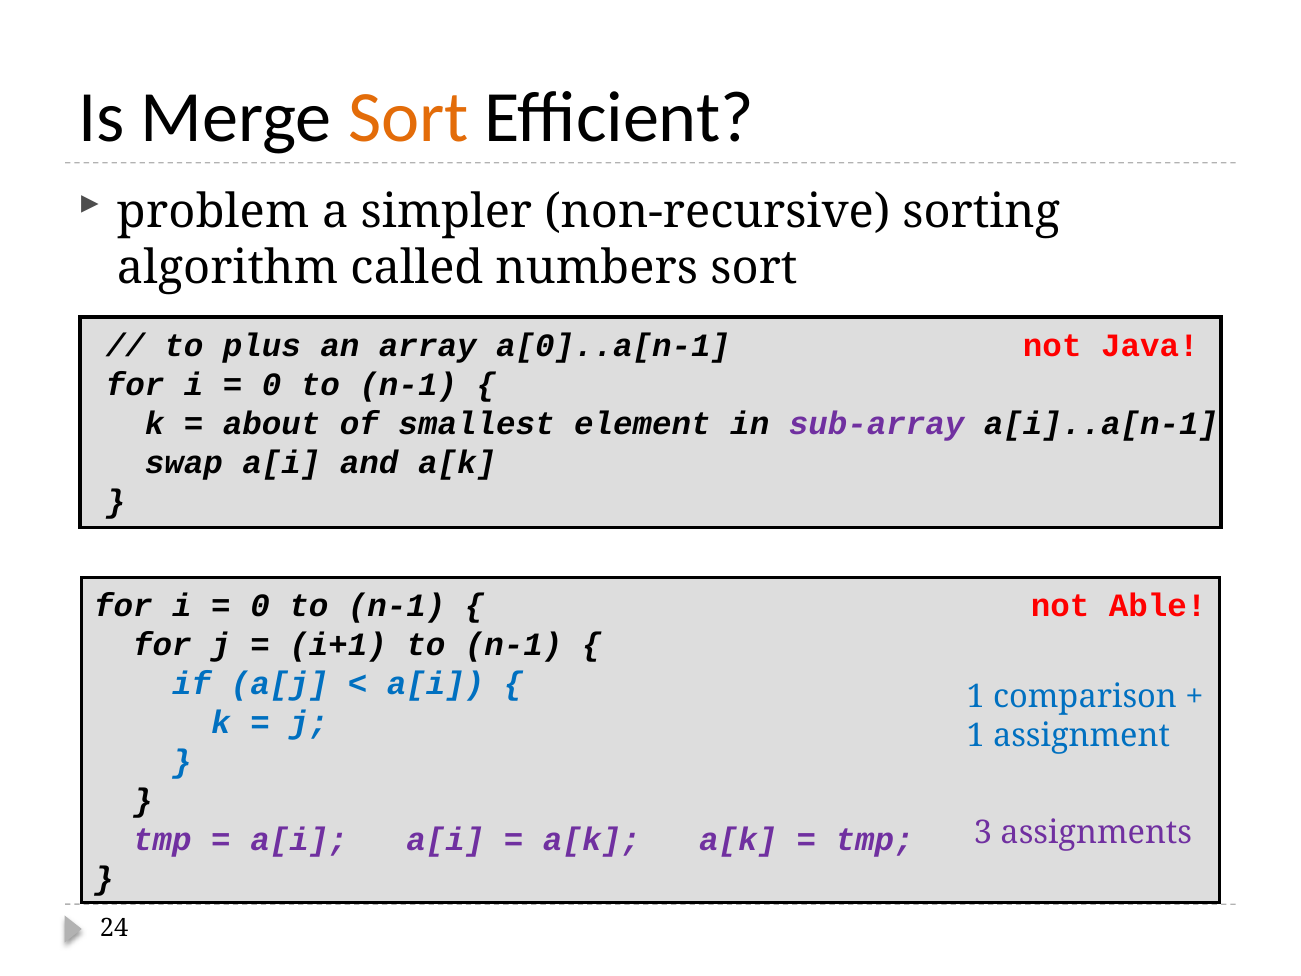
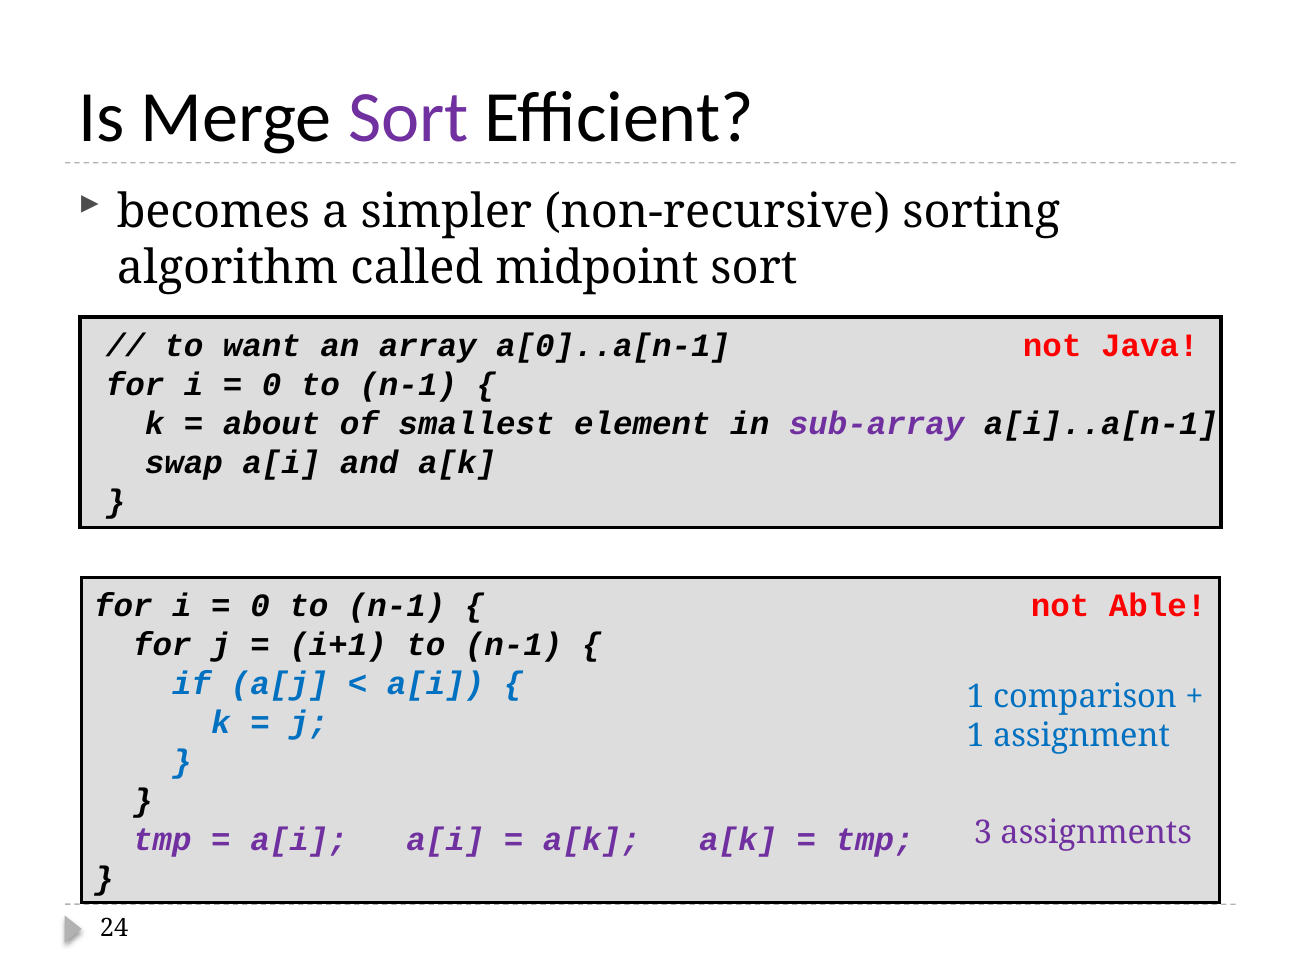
Sort at (408, 118) colour: orange -> purple
problem: problem -> becomes
numbers: numbers -> midpoint
plus: plus -> want
